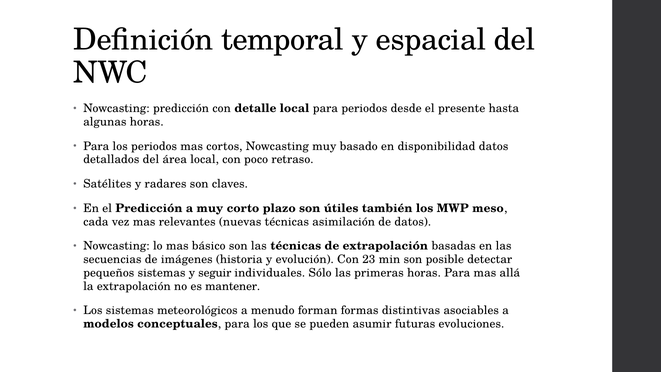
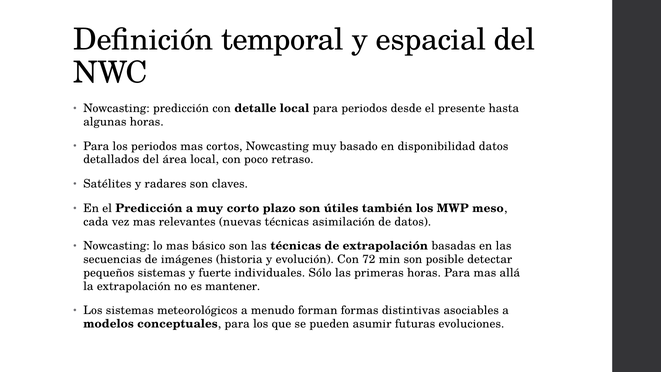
23: 23 -> 72
seguir: seguir -> fuerte
